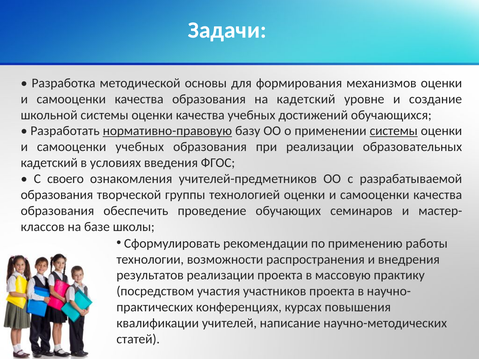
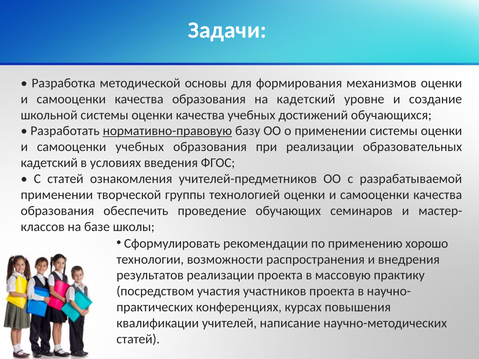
системы at (394, 131) underline: present -> none
С своего: своего -> статей
образования at (57, 195): образования -> применении
работы: работы -> хорошо
